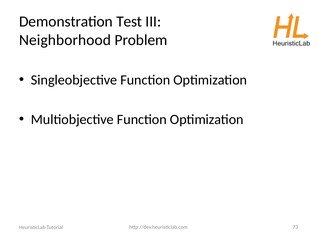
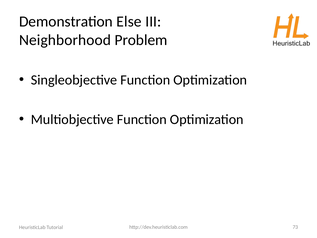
Test: Test -> Else
